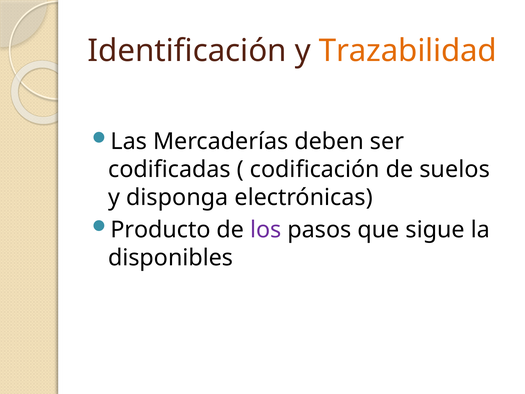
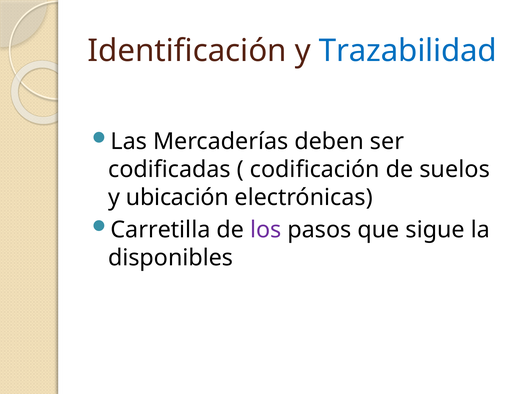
Trazabilidad colour: orange -> blue
disponga: disponga -> ubicación
Producto: Producto -> Carretilla
